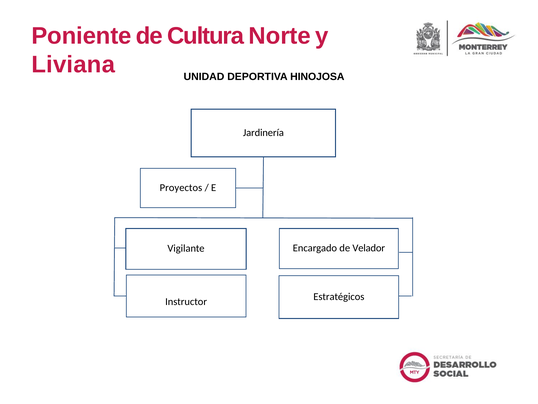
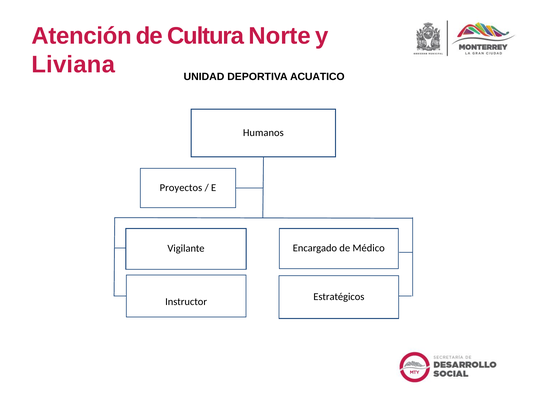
Poniente: Poniente -> Atención
HINOJOSA: HINOJOSA -> ACUATICO
Jardinería: Jardinería -> Humanos
Velador: Velador -> Médico
